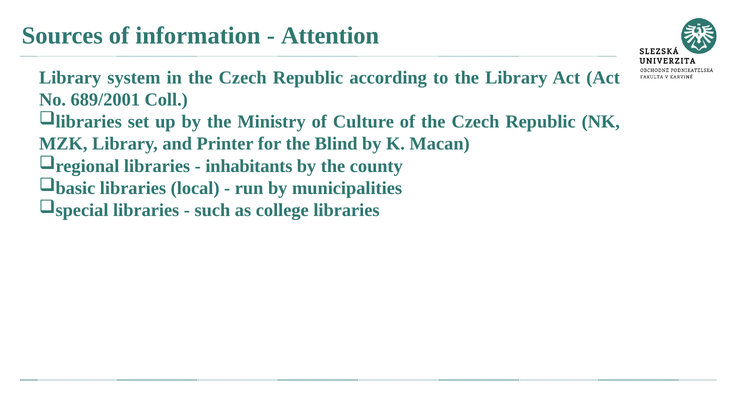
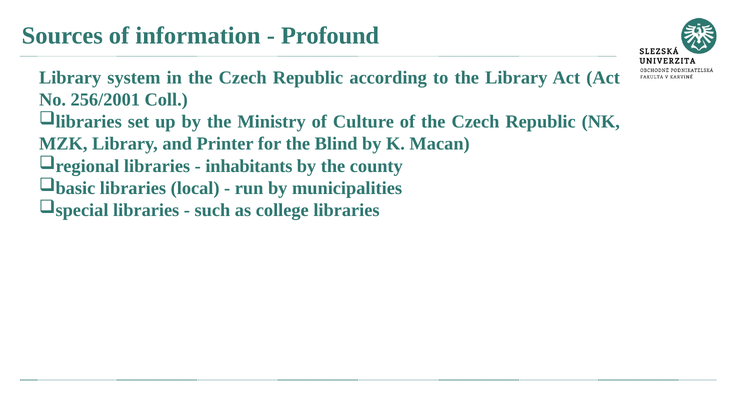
Attention: Attention -> Profound
689/2001: 689/2001 -> 256/2001
